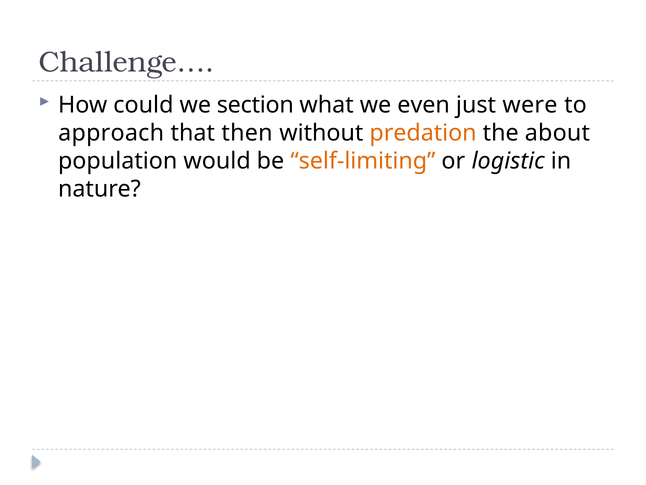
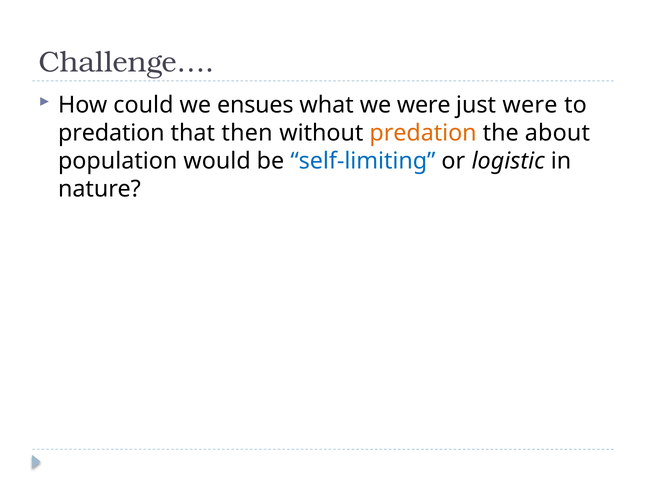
section: section -> ensues
we even: even -> were
approach at (111, 133): approach -> predation
self-limiting colour: orange -> blue
